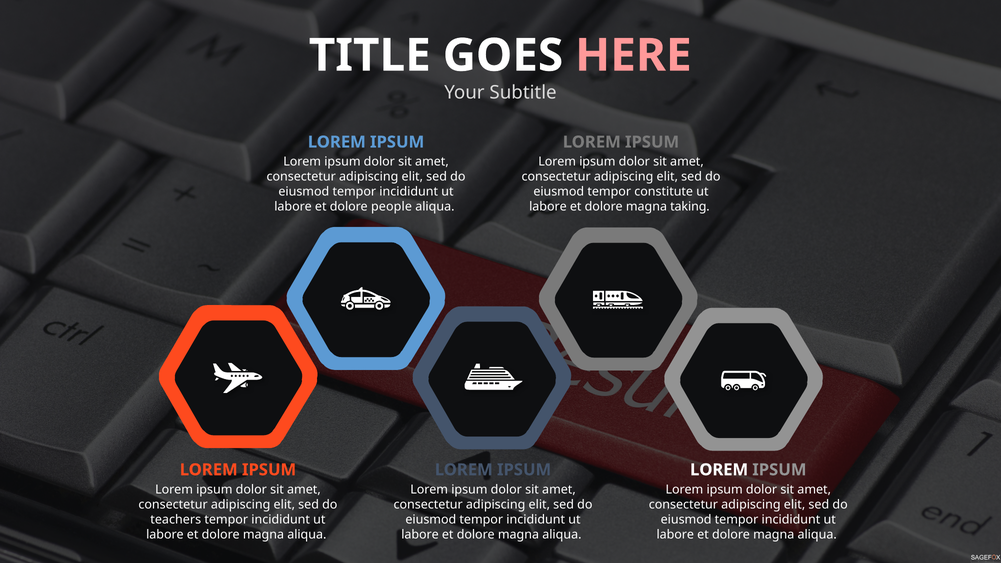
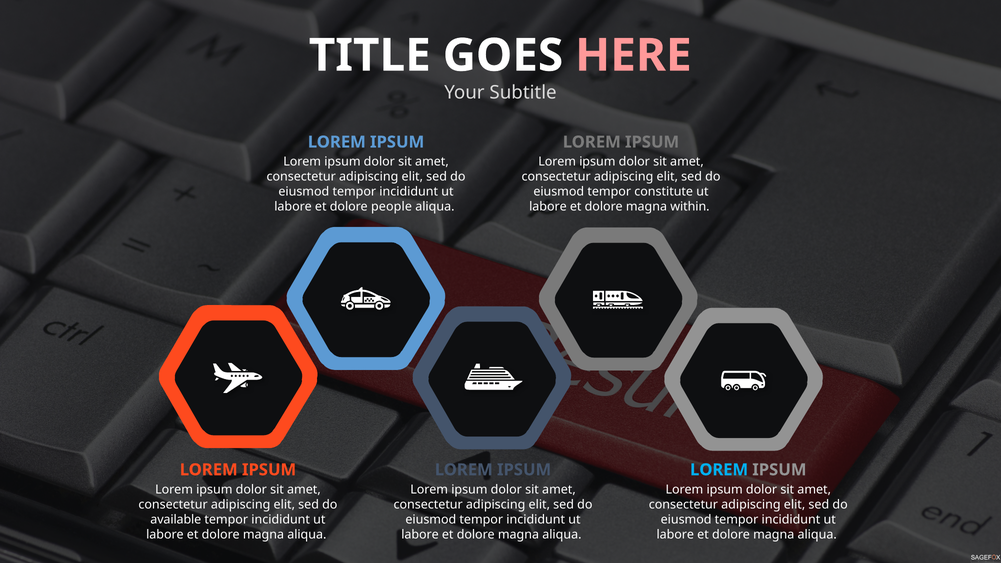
taking: taking -> within
LOREM at (719, 470) colour: white -> light blue
teachers: teachers -> available
